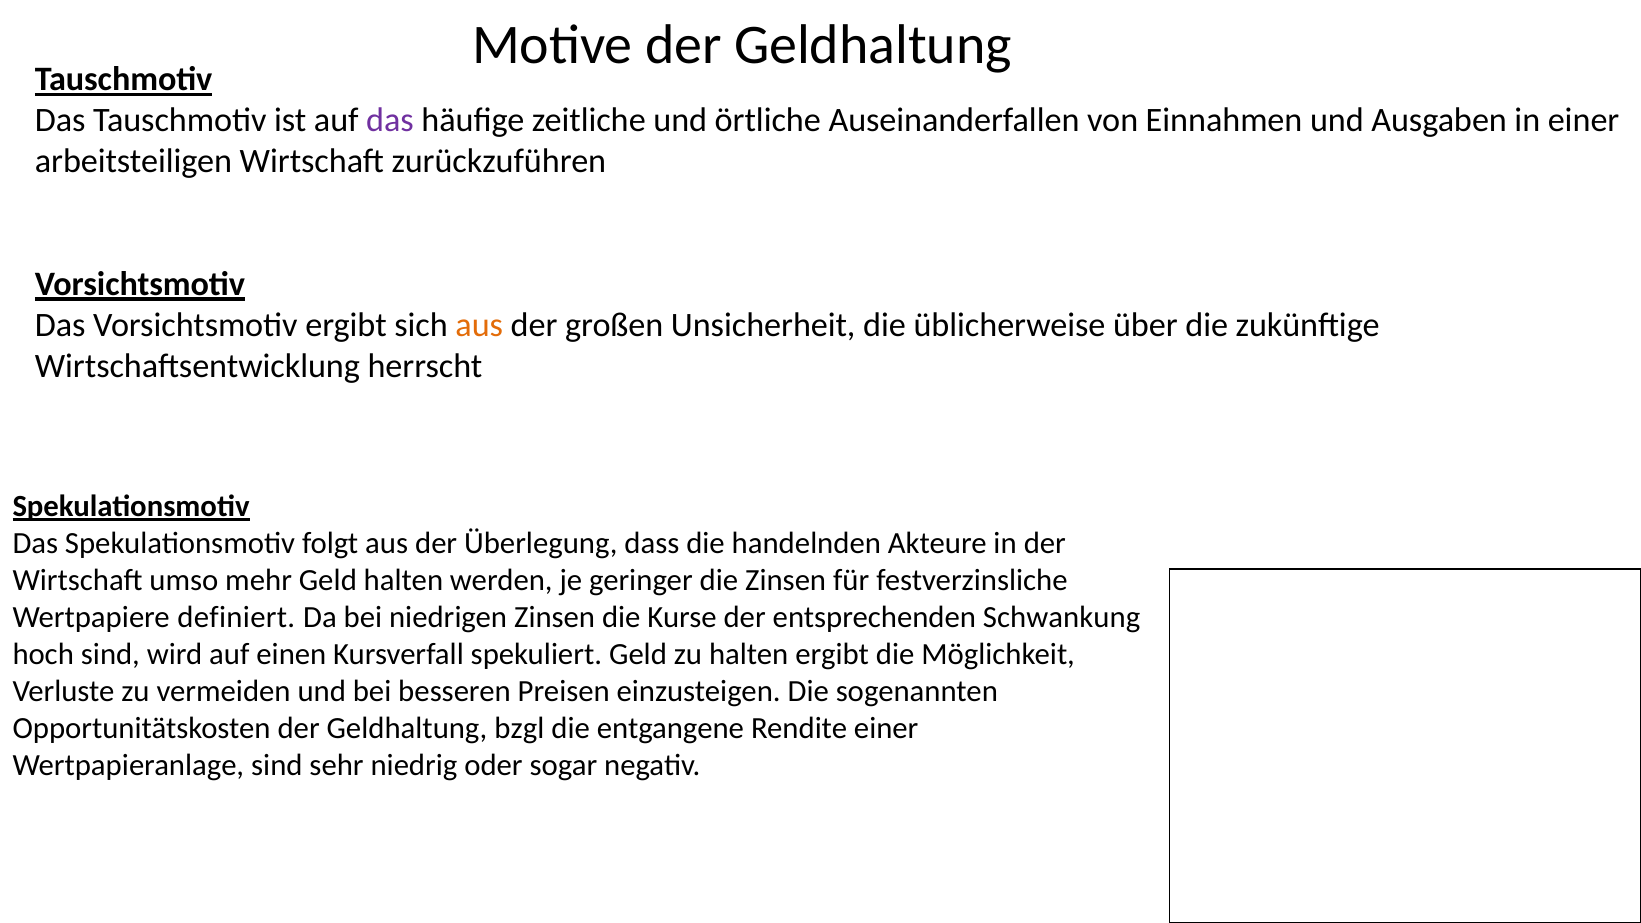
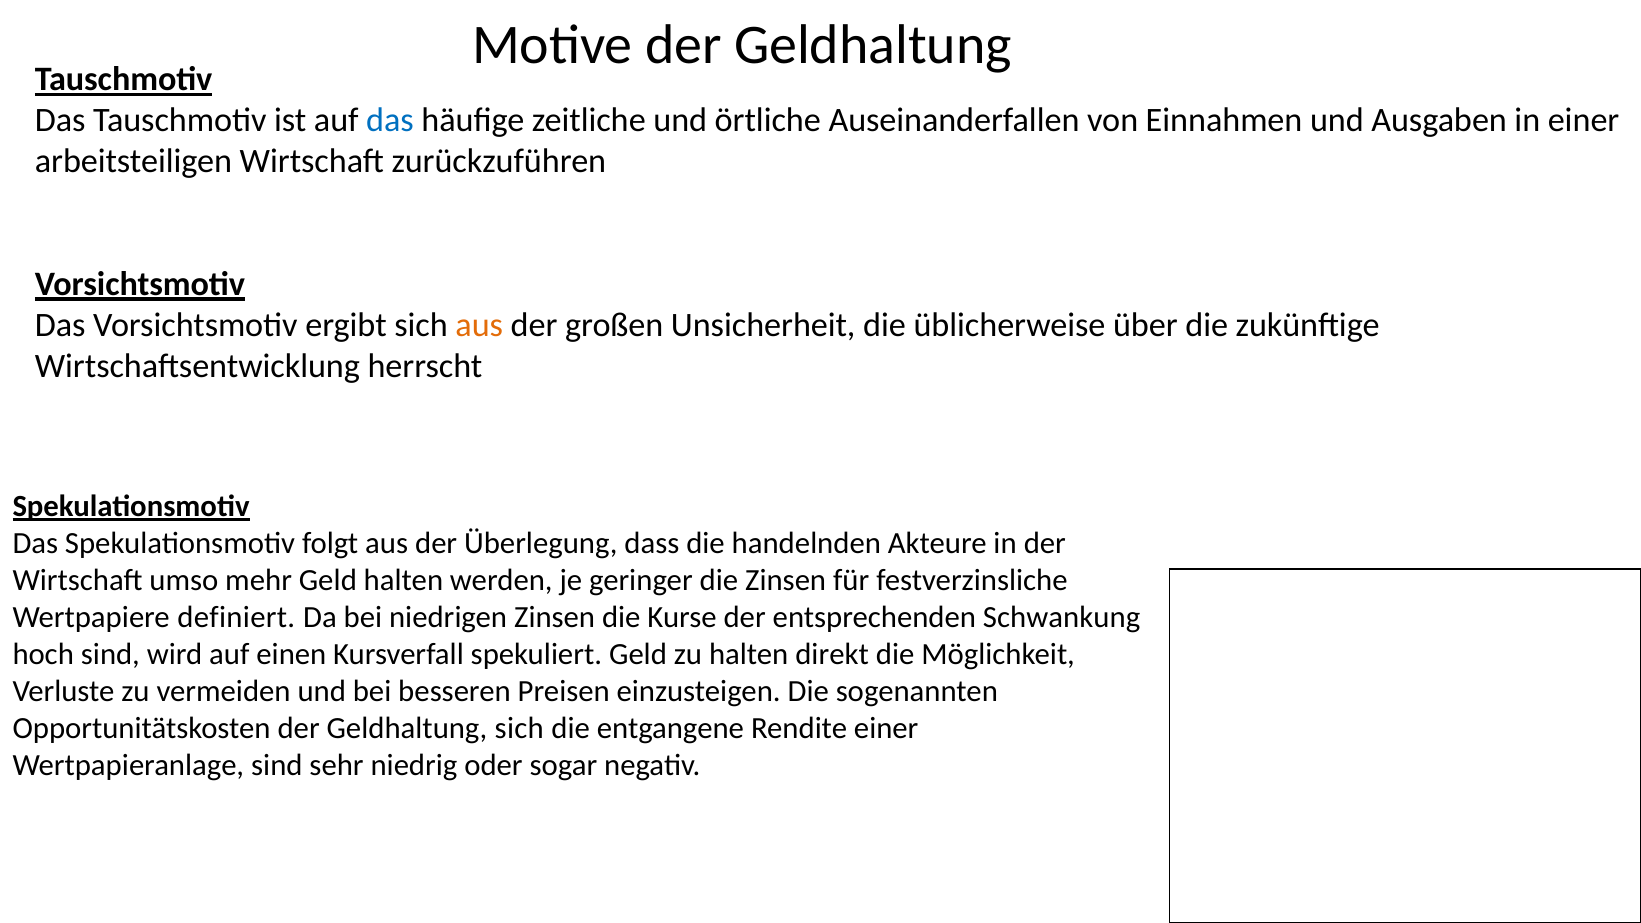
das at (390, 120) colour: purple -> blue
halten ergibt: ergibt -> direkt
Geldhaltung bzgl: bzgl -> sich
